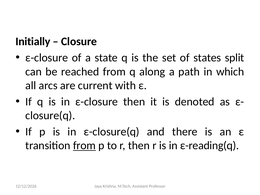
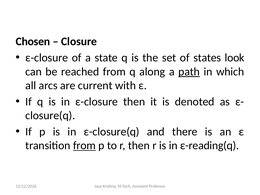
Initially: Initially -> Chosen
split: split -> look
path underline: none -> present
